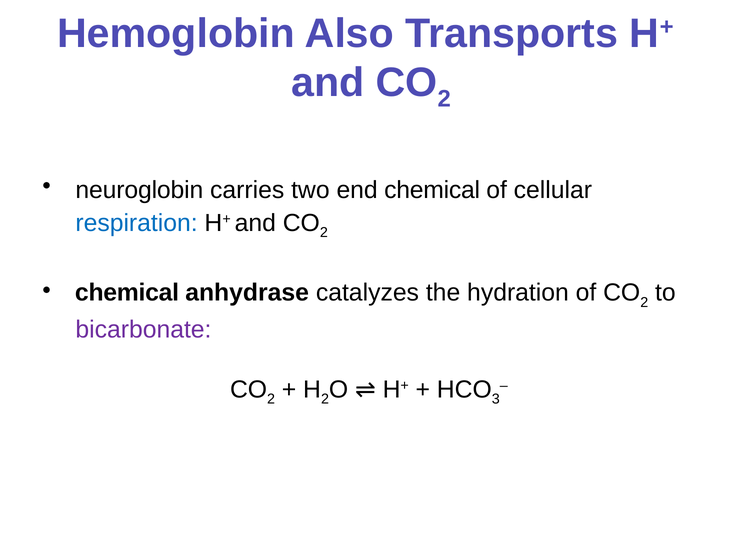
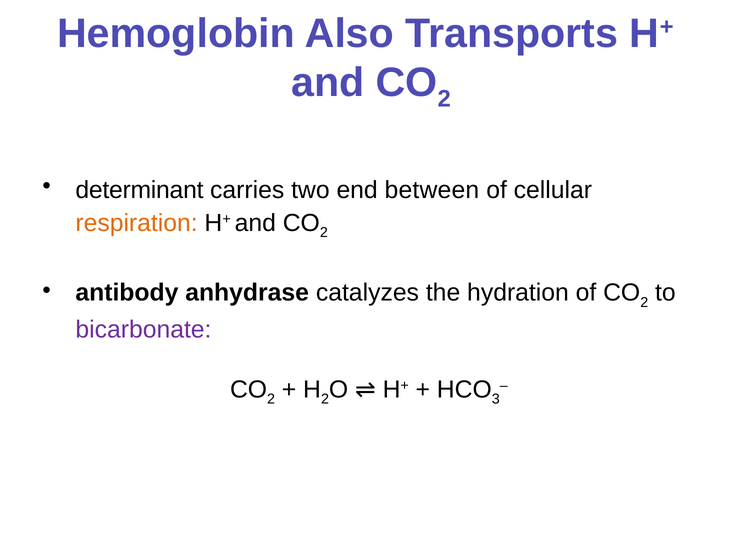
neuroglobin: neuroglobin -> determinant
end chemical: chemical -> between
respiration colour: blue -> orange
chemical at (127, 293): chemical -> antibody
